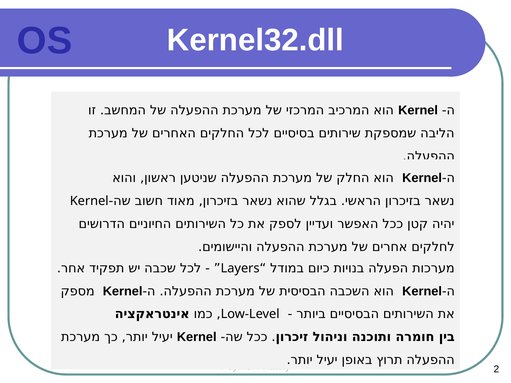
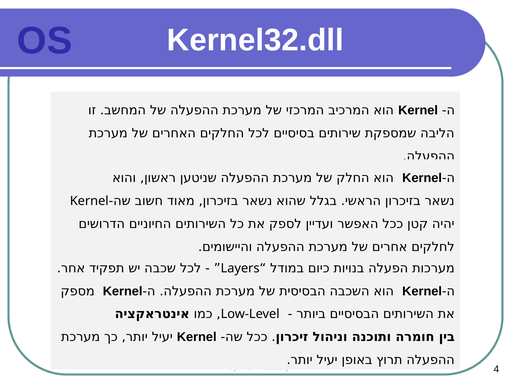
2: 2 -> 4
